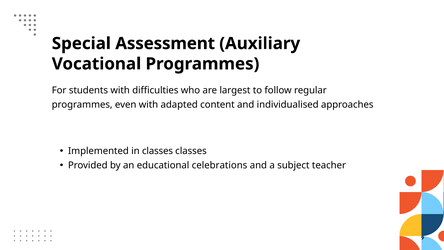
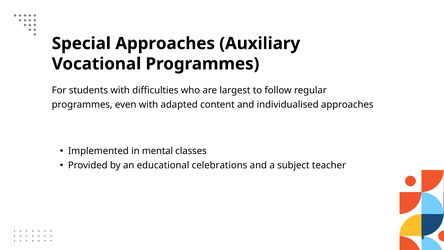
Special Assessment: Assessment -> Approaches
in classes: classes -> mental
